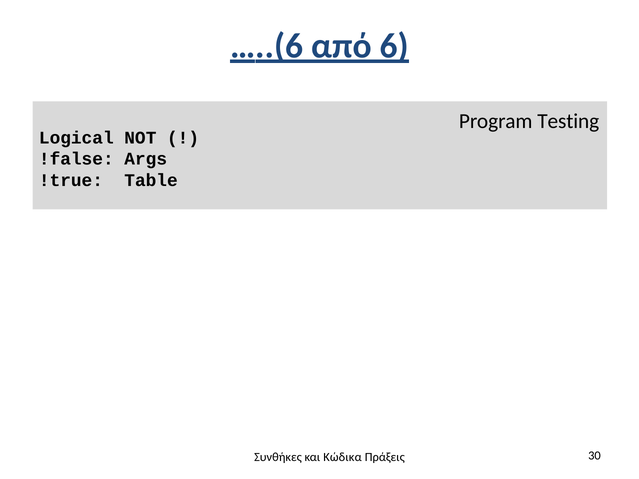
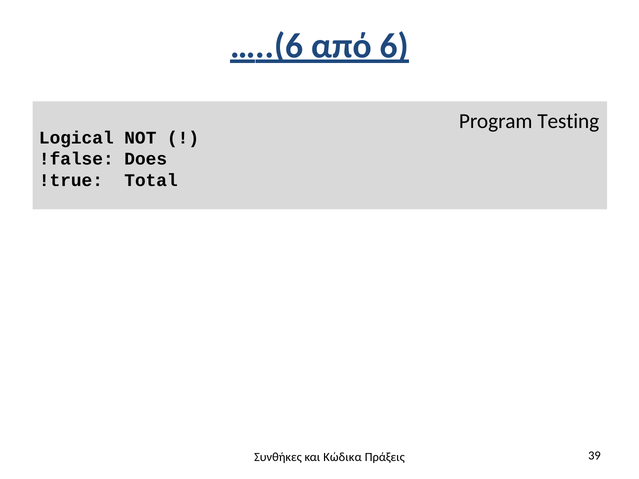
Args: Args -> Does
Table: Table -> Total
30: 30 -> 39
